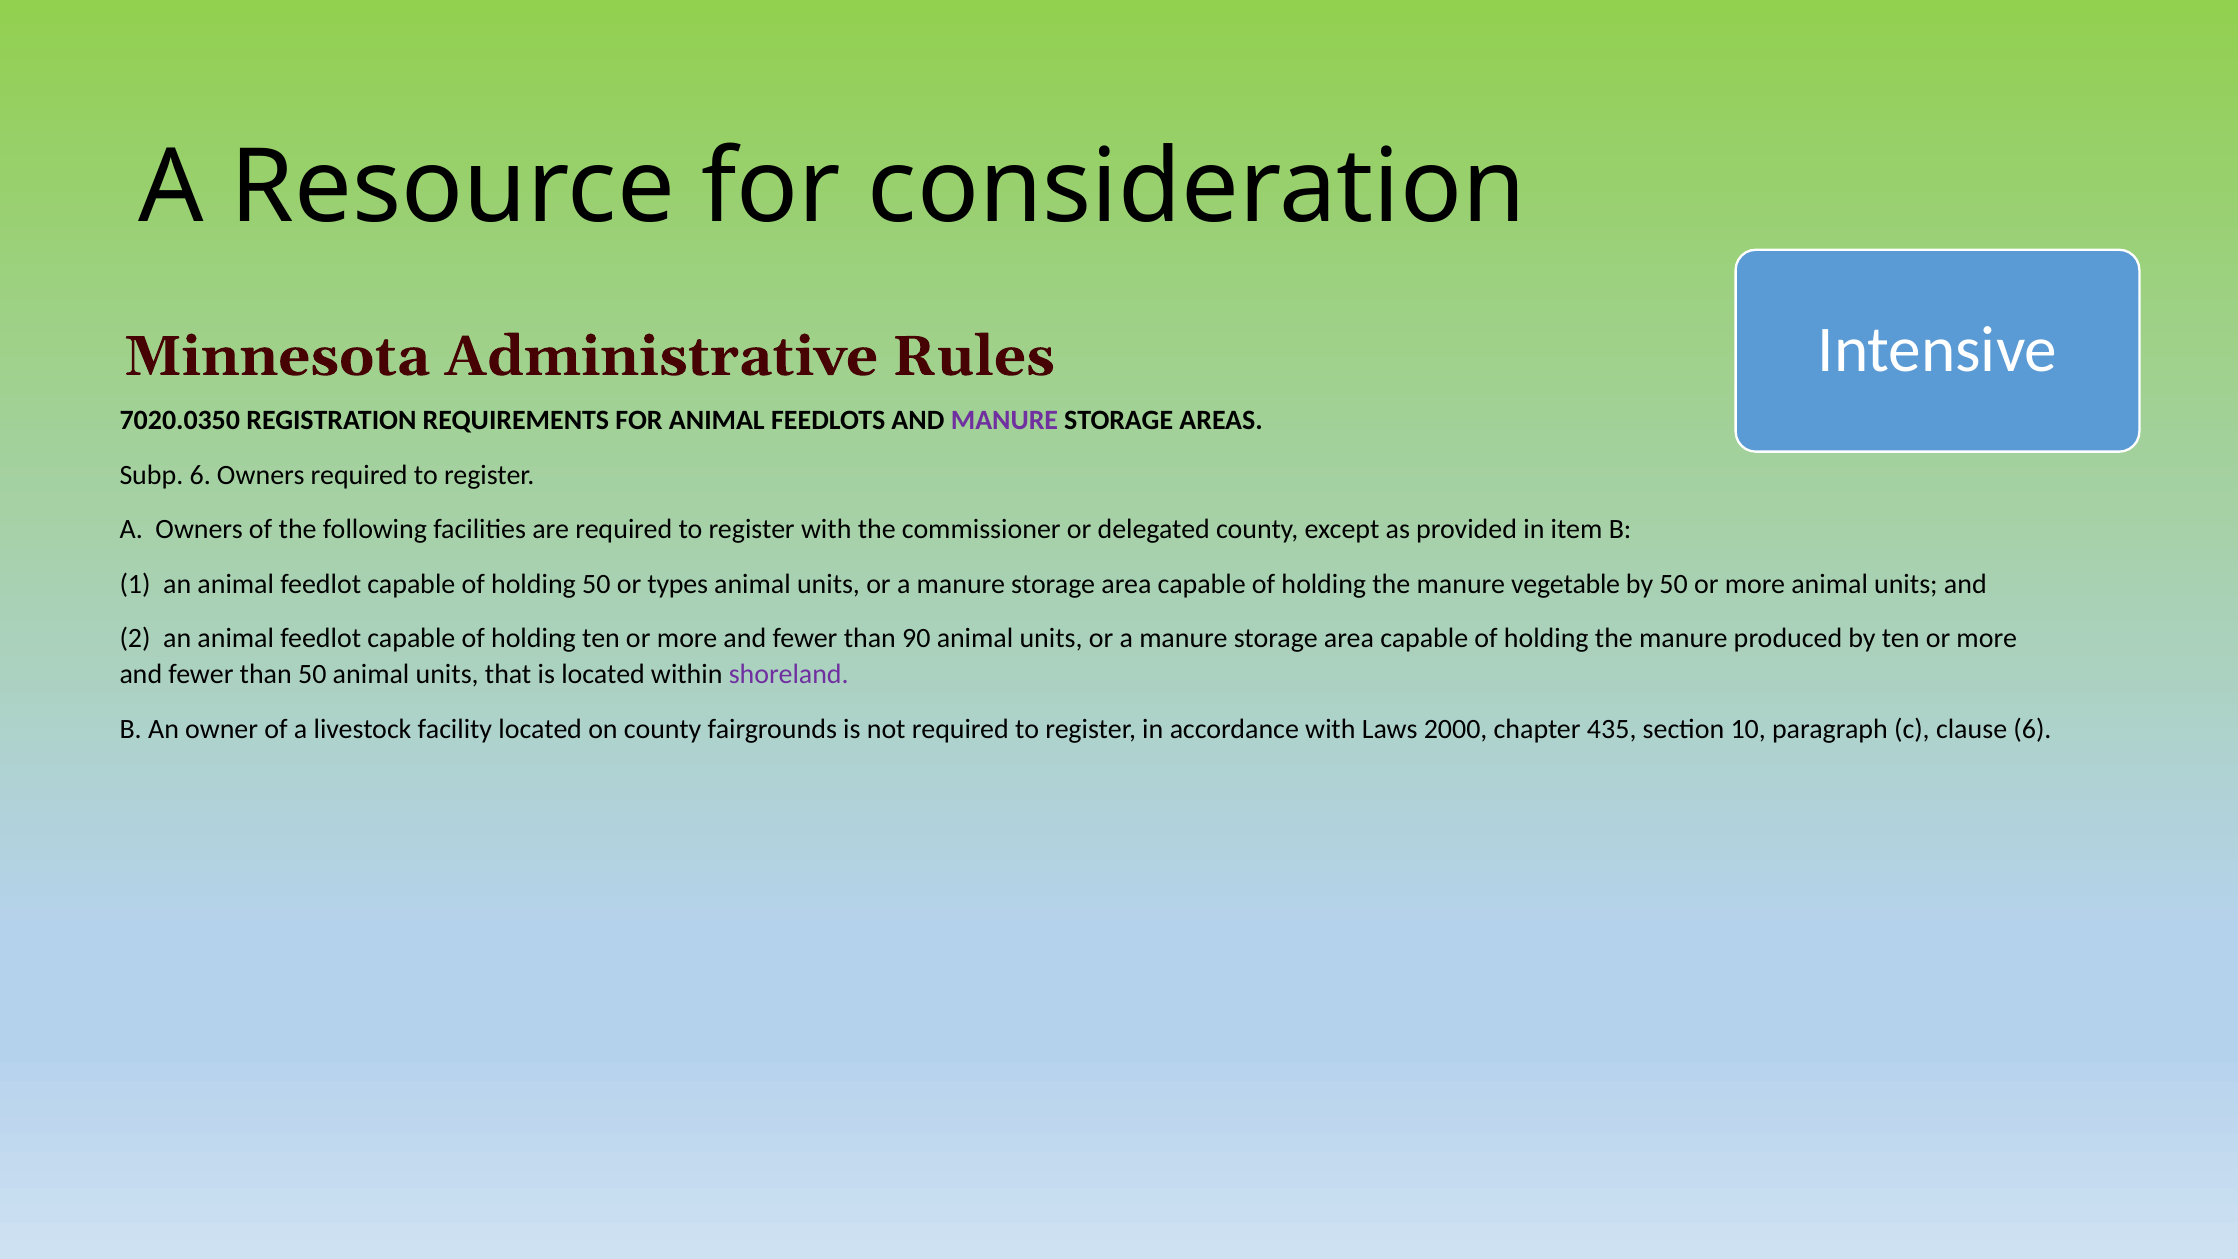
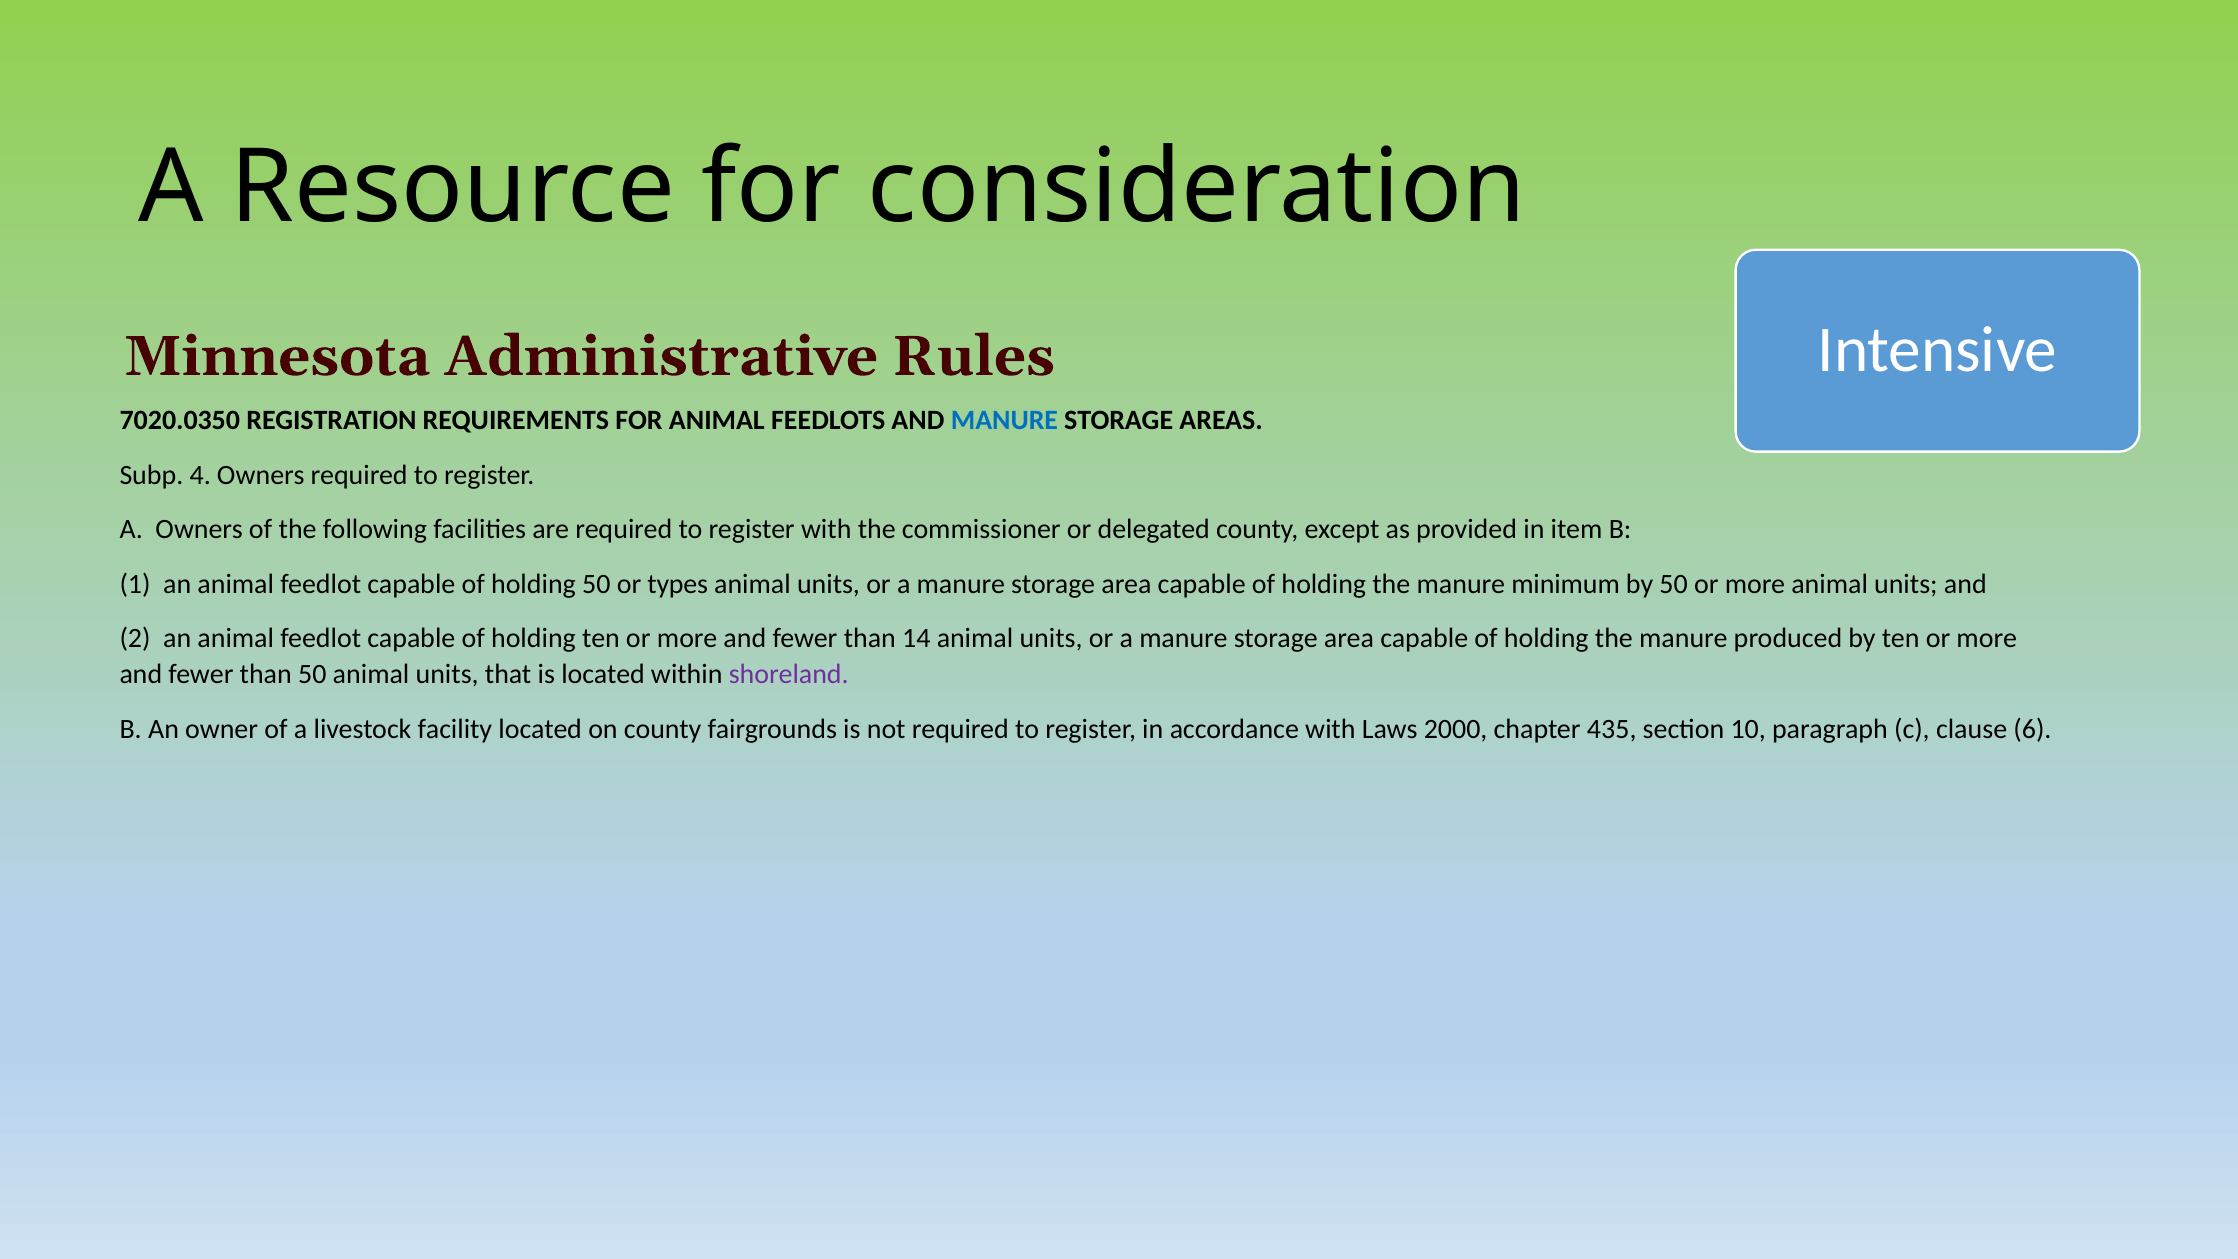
MANURE at (1004, 420) colour: purple -> blue
Subp 6: 6 -> 4
vegetable: vegetable -> minimum
90: 90 -> 14
